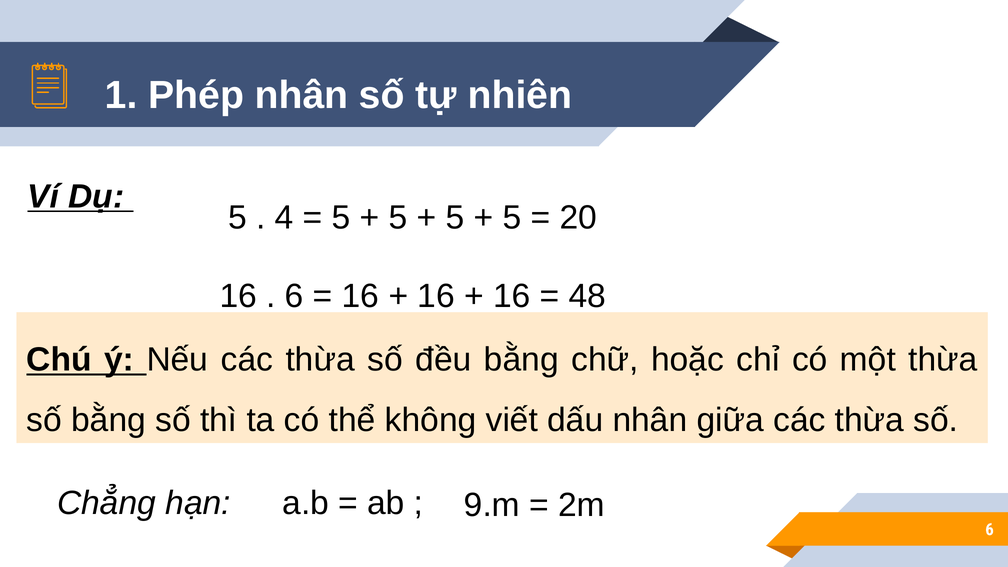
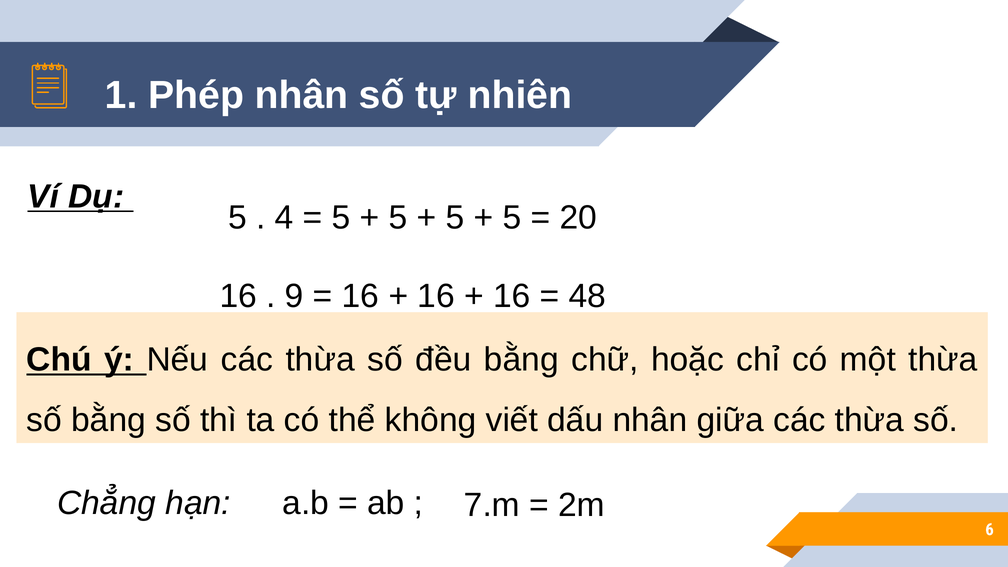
6 at (294, 296): 6 -> 9
9.m: 9.m -> 7.m
